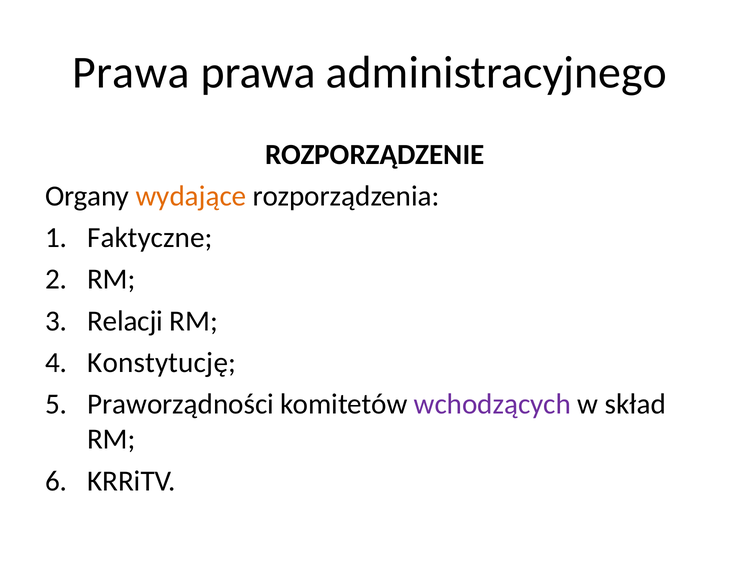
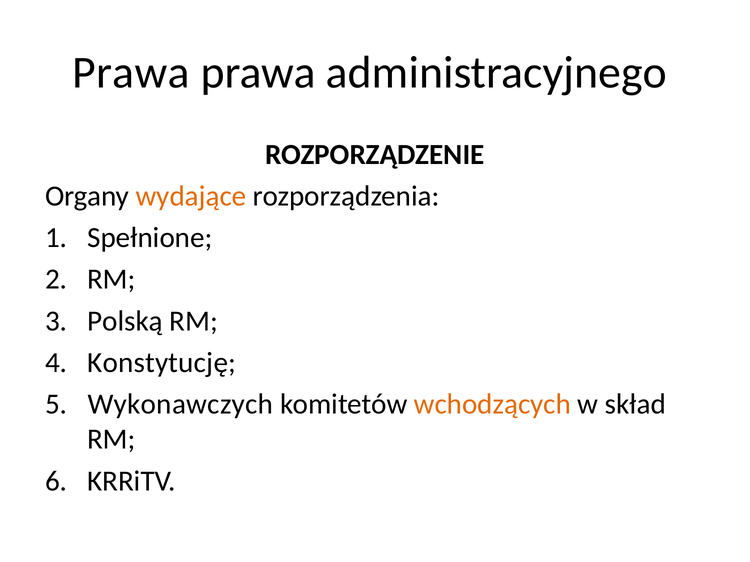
Faktyczne: Faktyczne -> Spełnione
Relacji: Relacji -> Polską
Praworządności: Praworządności -> Wykonawczych
wchodzących colour: purple -> orange
